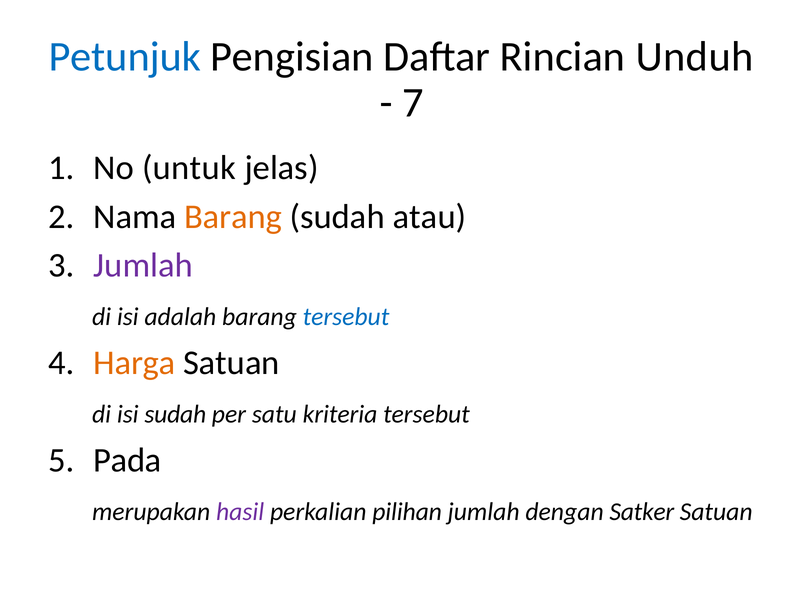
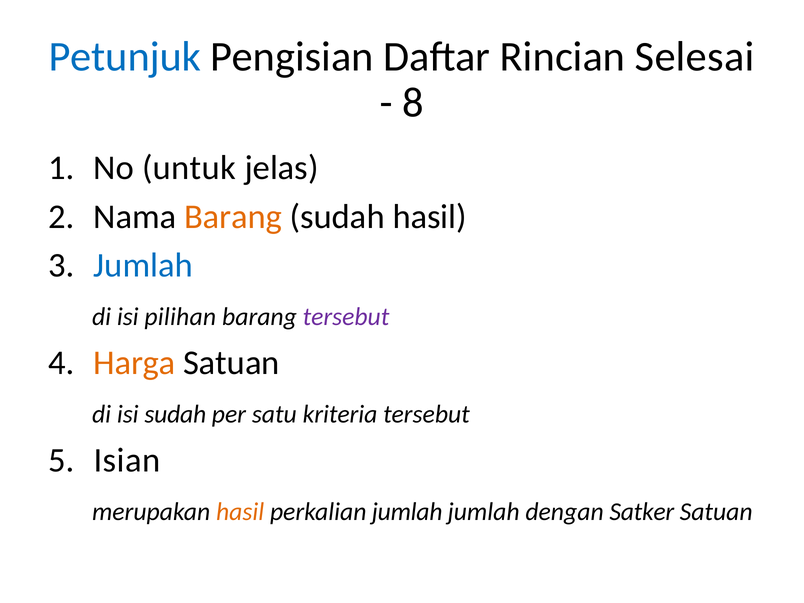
Unduh: Unduh -> Selesai
7: 7 -> 8
sudah atau: atau -> hasil
Jumlah at (143, 265) colour: purple -> blue
adalah: adalah -> pilihan
tersebut at (346, 317) colour: blue -> purple
Pada: Pada -> Isian
hasil at (240, 512) colour: purple -> orange
perkalian pilihan: pilihan -> jumlah
